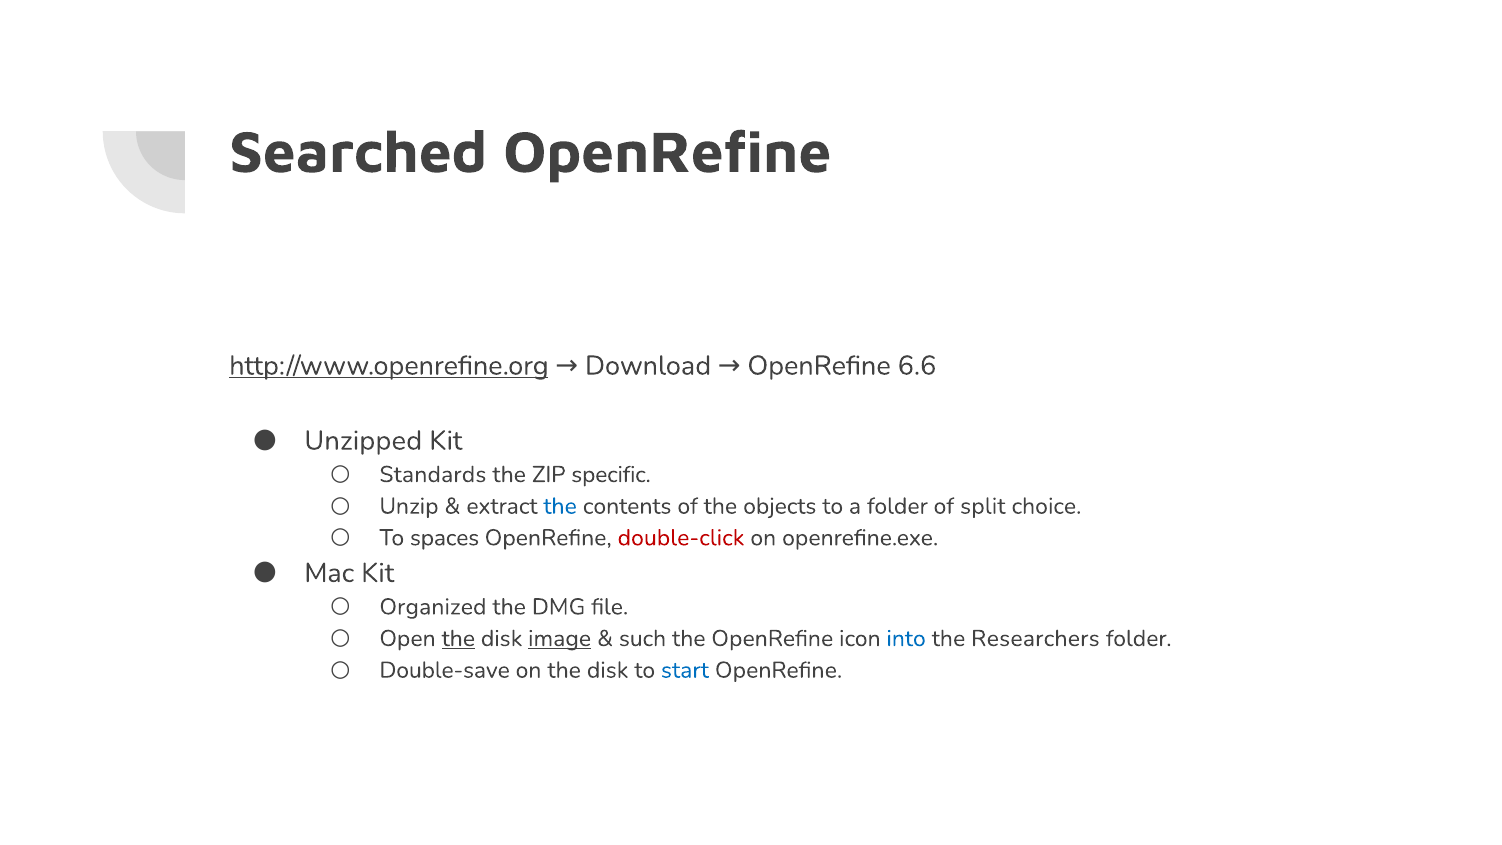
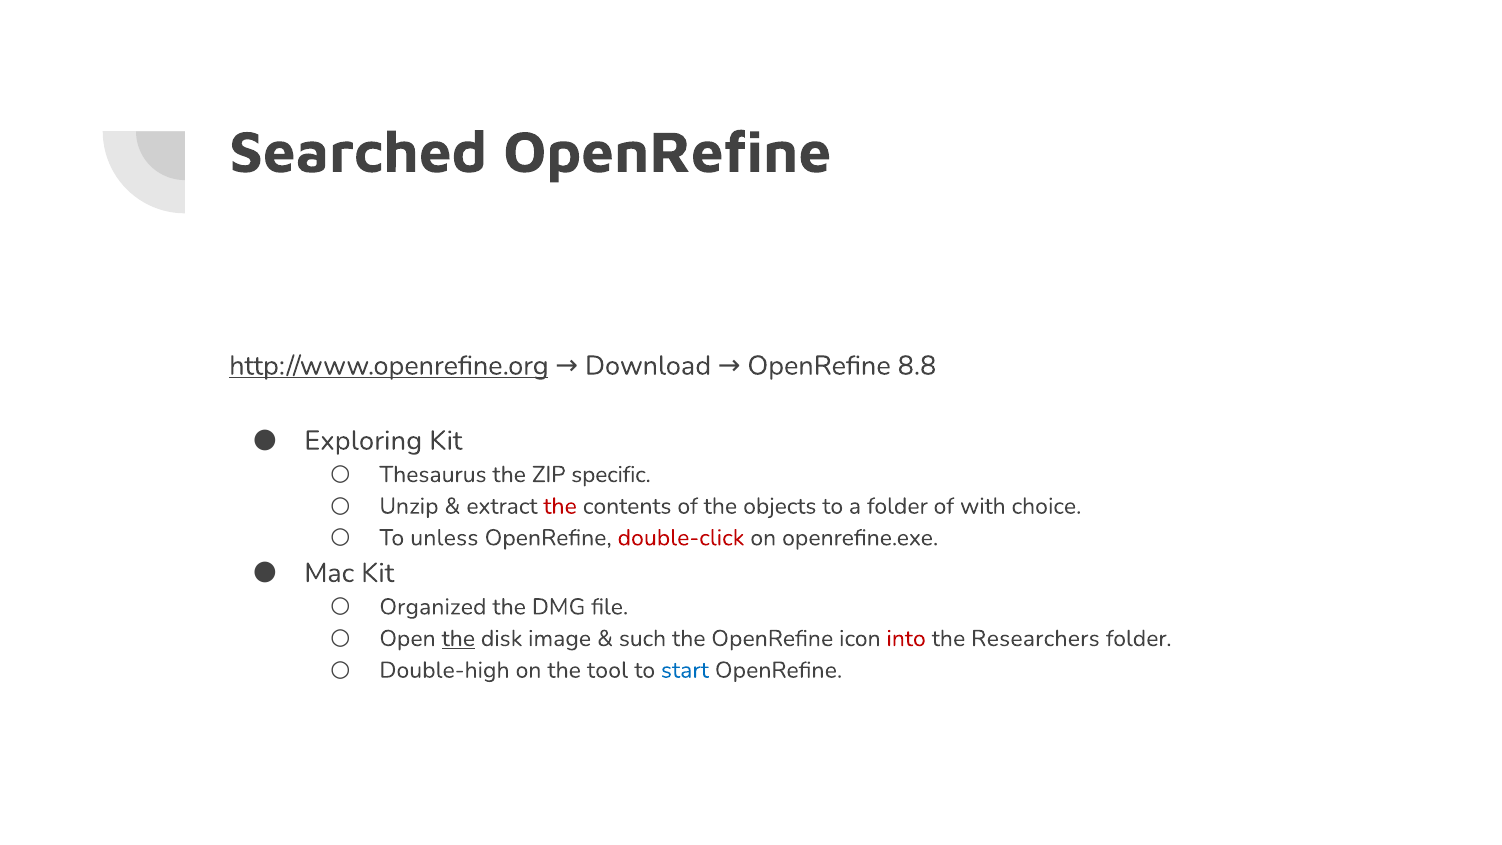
6.6: 6.6 -> 8.8
Unzipped: Unzipped -> Exploring
Standards: Standards -> Thesaurus
the at (560, 506) colour: blue -> red
split: split -> with
spaces: spaces -> unless
image underline: present -> none
into colour: blue -> red
Double-save: Double-save -> Double-high
on the disk: disk -> tool
